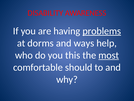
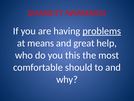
dorms: dorms -> means
ways: ways -> great
most underline: present -> none
